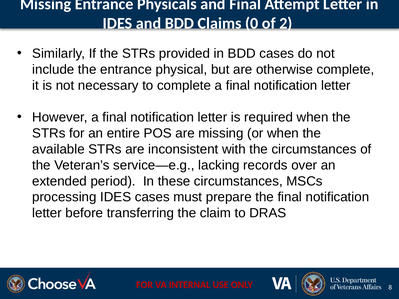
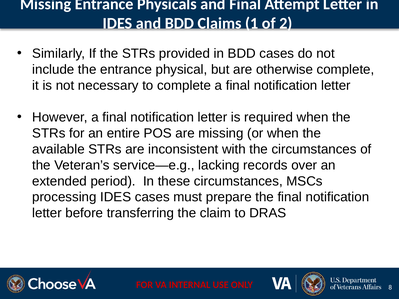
0: 0 -> 1
